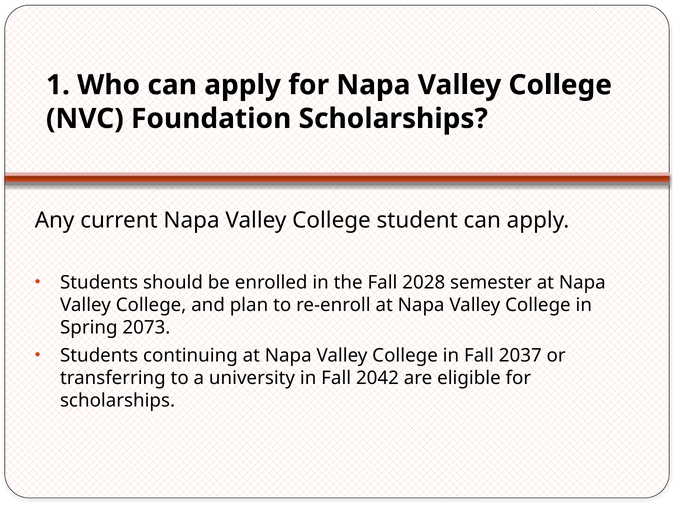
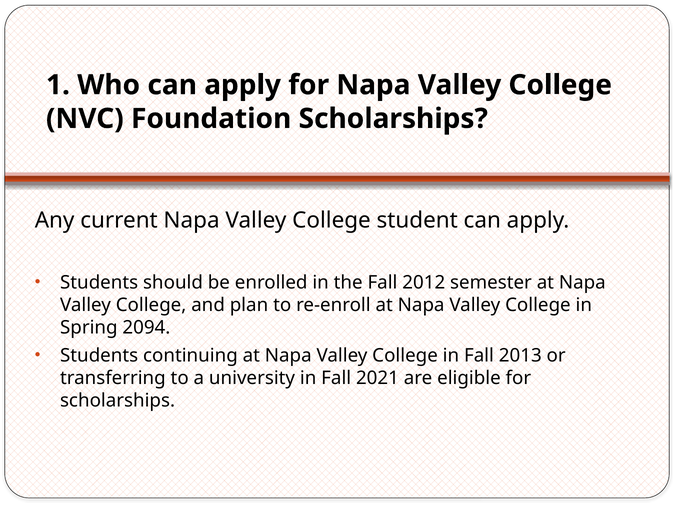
2028: 2028 -> 2012
2073: 2073 -> 2094
2037: 2037 -> 2013
2042: 2042 -> 2021
